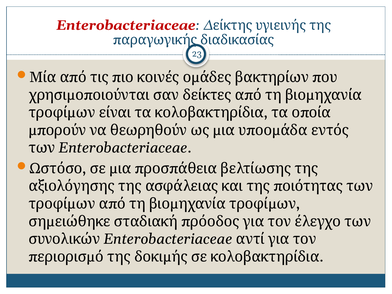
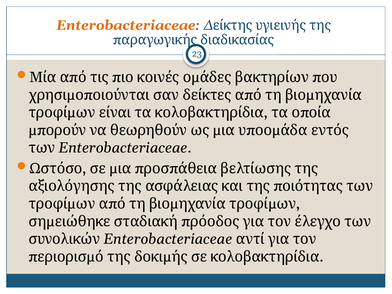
Enterobacteriaceae colour: red -> orange
